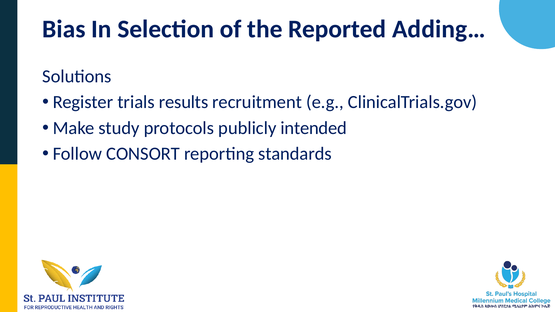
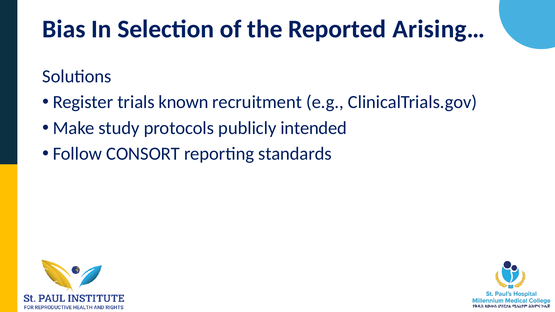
Adding…: Adding… -> Arising…
results: results -> known
